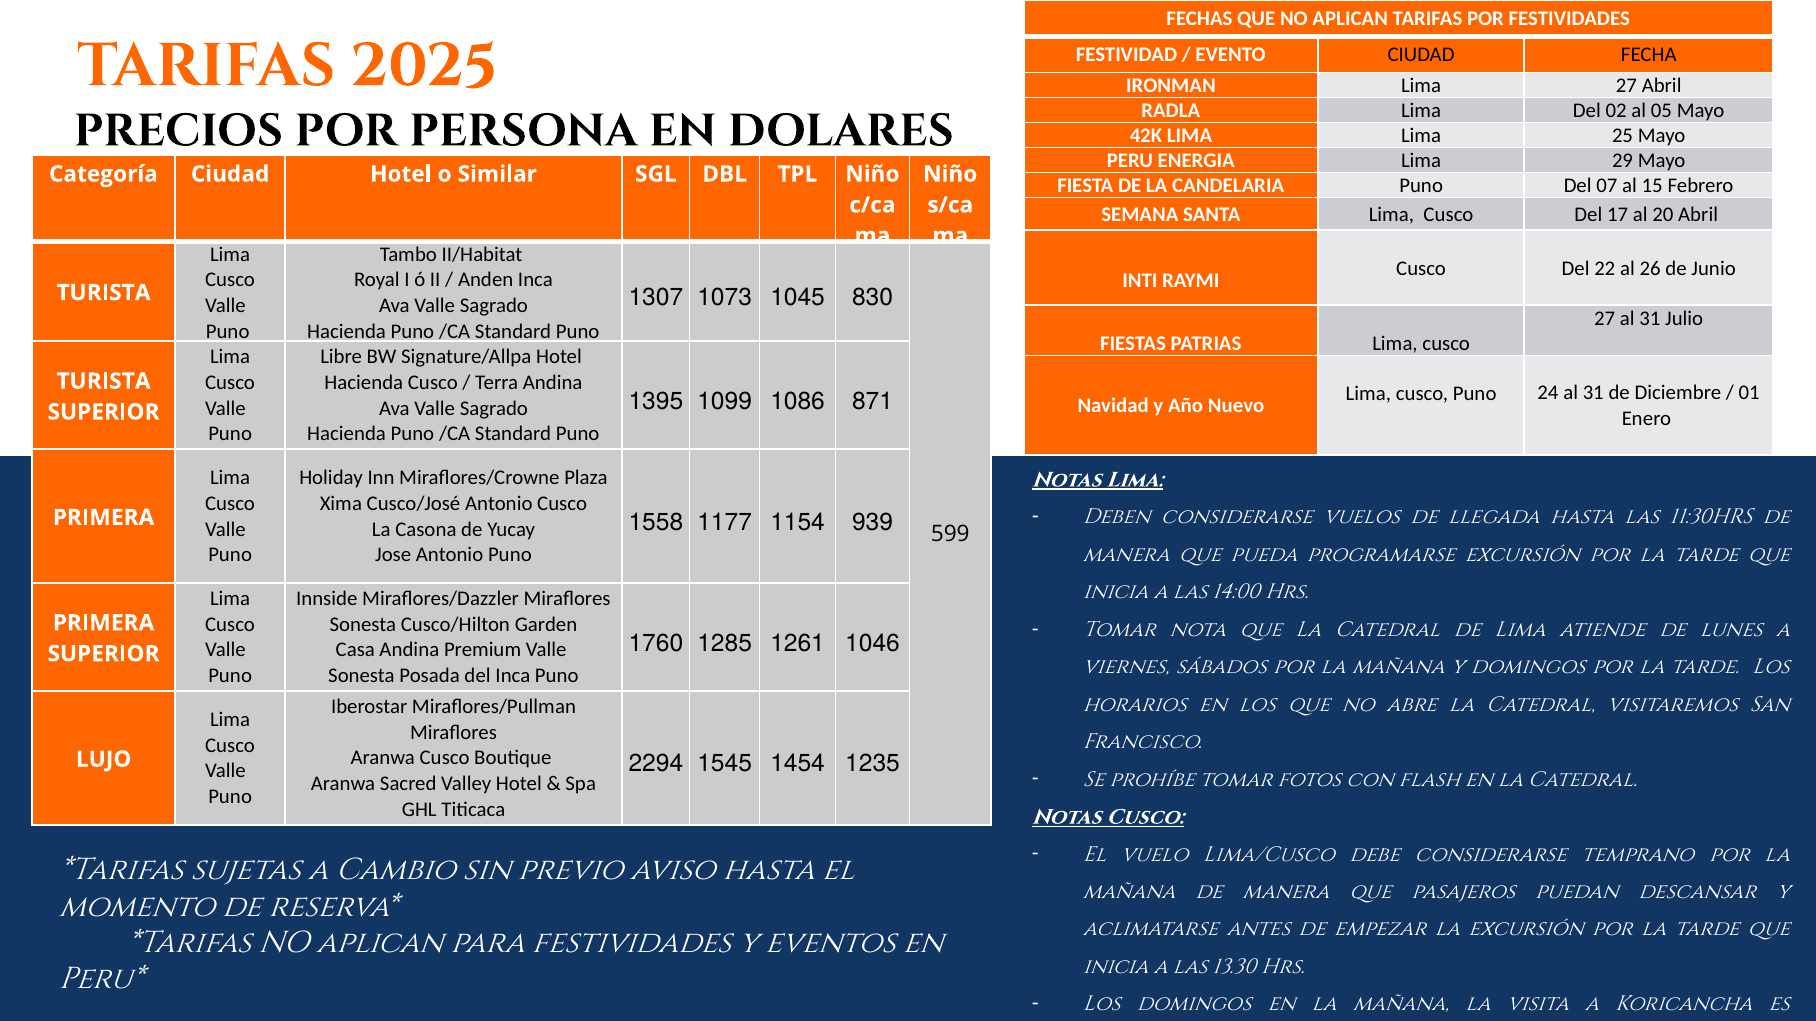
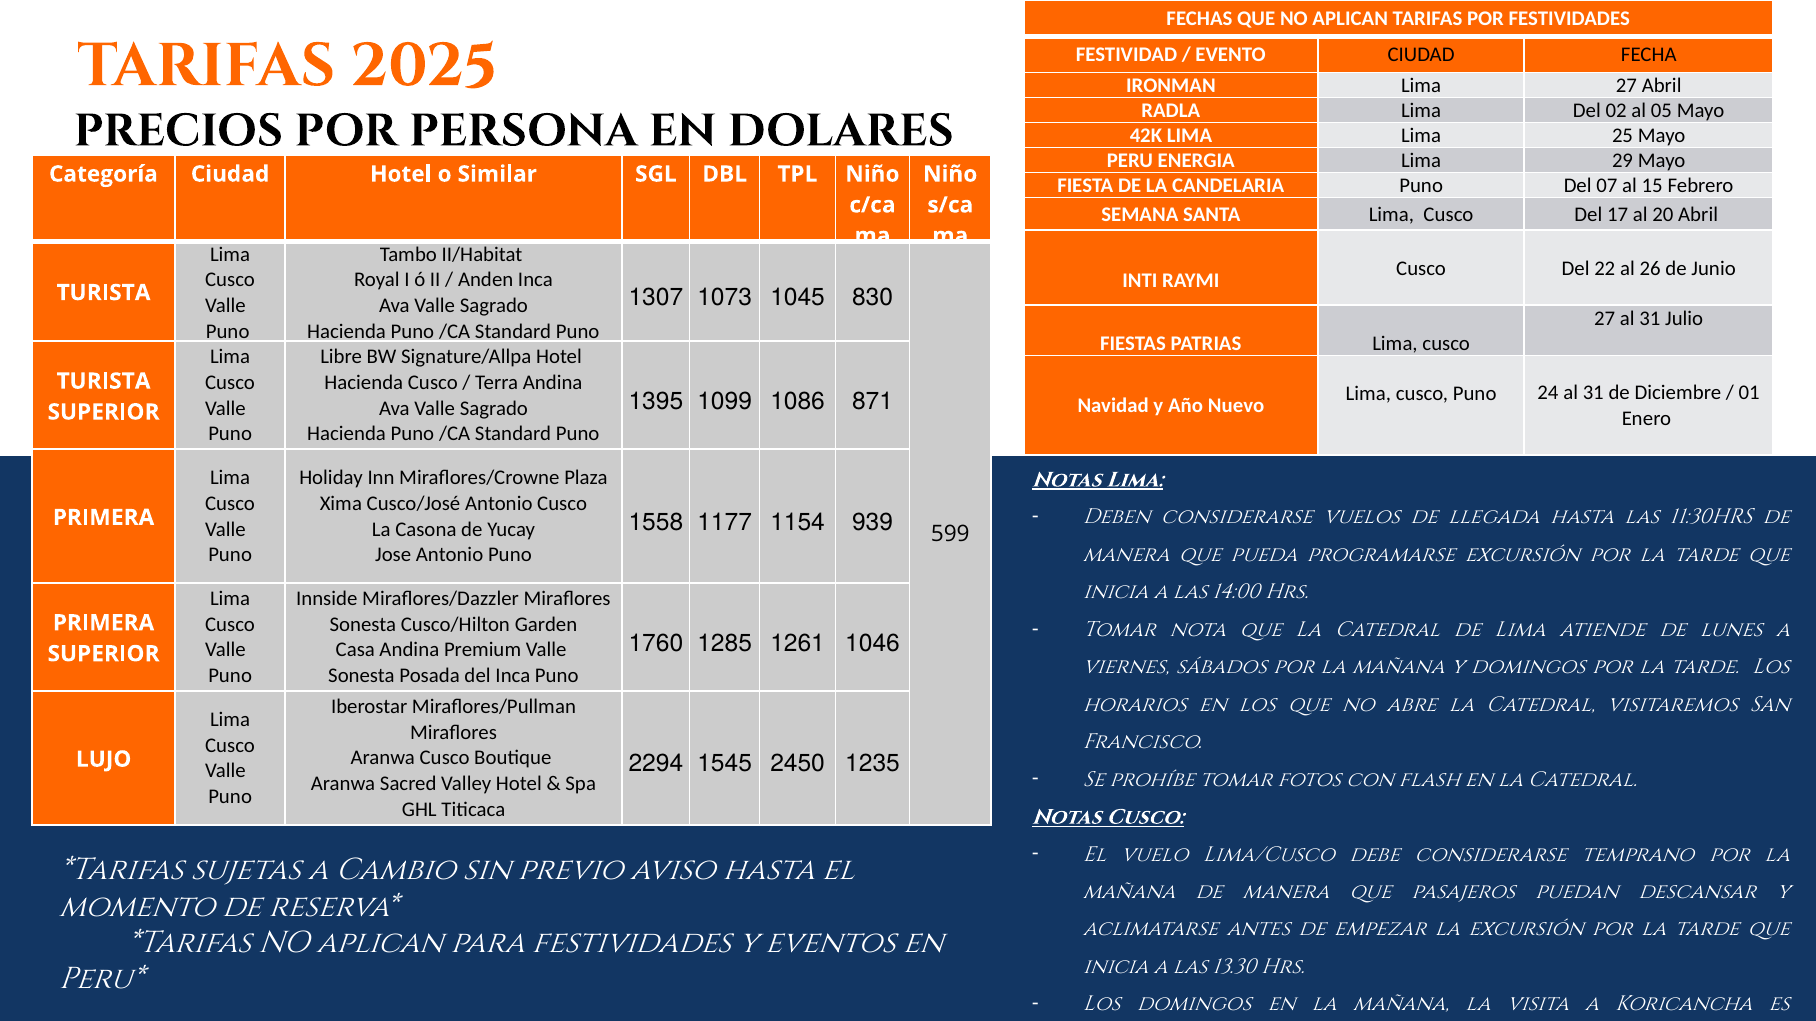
1454: 1454 -> 2450
